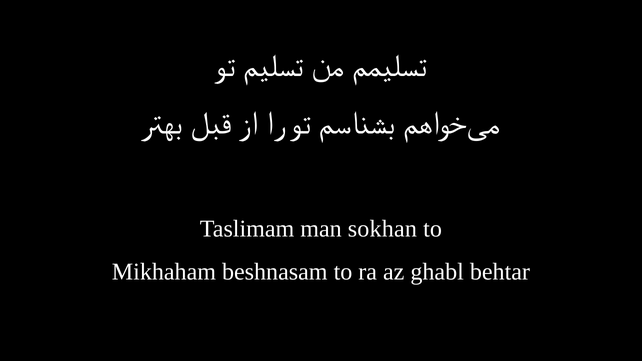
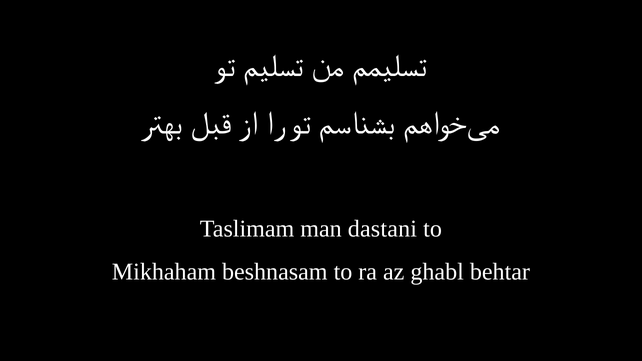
sokhan: sokhan -> dastani
